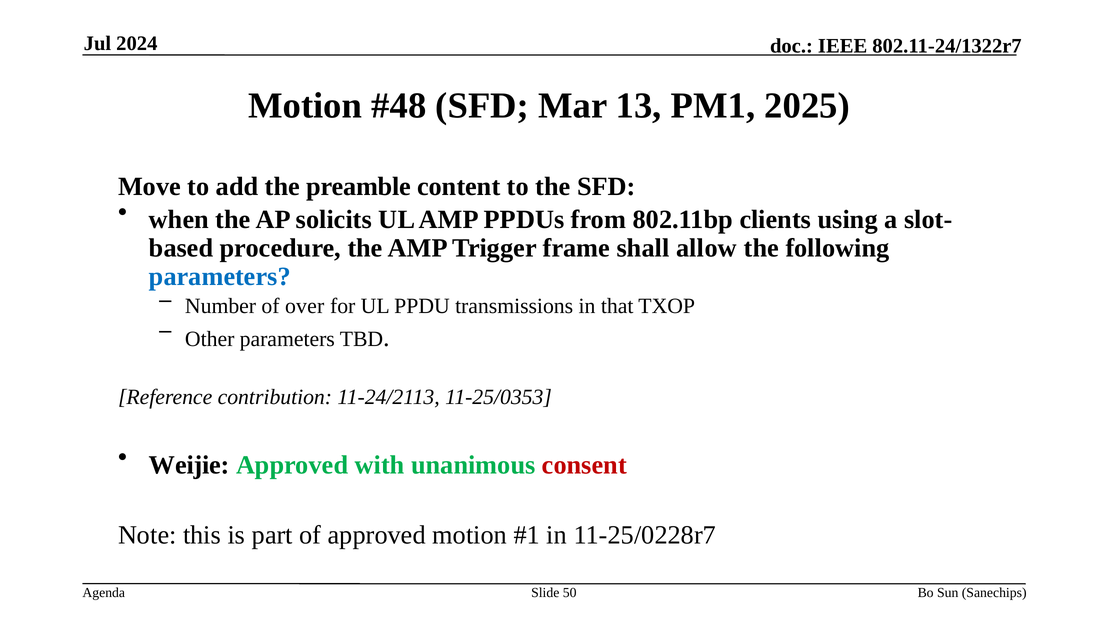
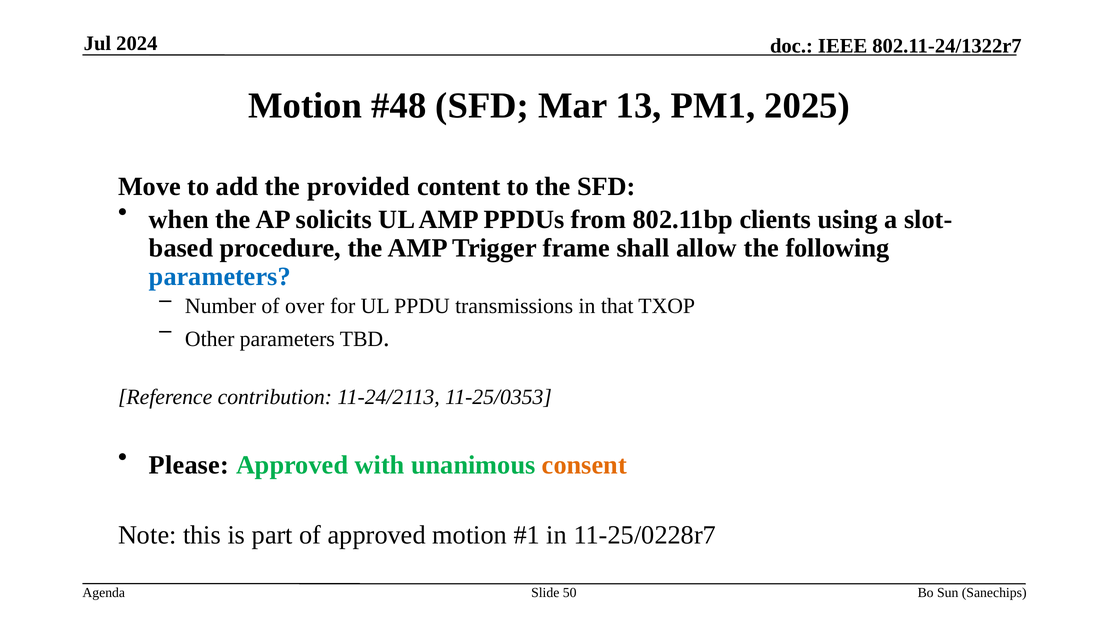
preamble: preamble -> provided
Weijie: Weijie -> Please
consent colour: red -> orange
